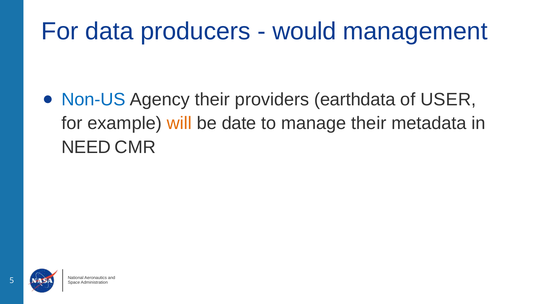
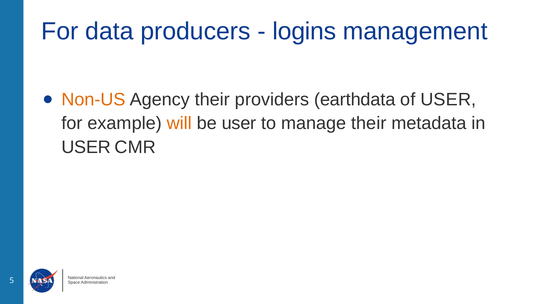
would: would -> logins
Non-US colour: blue -> orange
be date: date -> user
NEED at (86, 147): NEED -> USER
